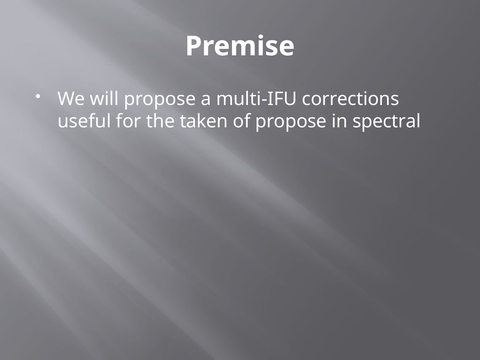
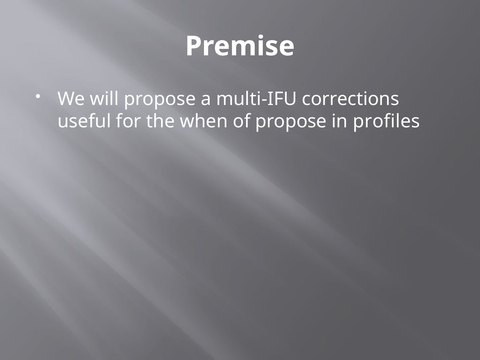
taken: taken -> when
spectral: spectral -> profiles
